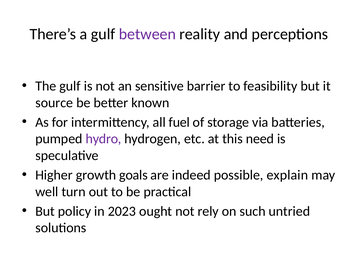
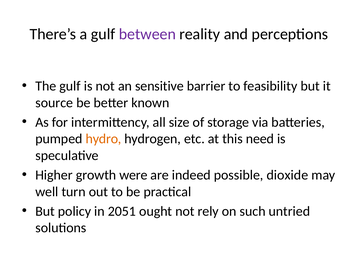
fuel: fuel -> size
hydro colour: purple -> orange
goals: goals -> were
explain: explain -> dioxide
2023: 2023 -> 2051
